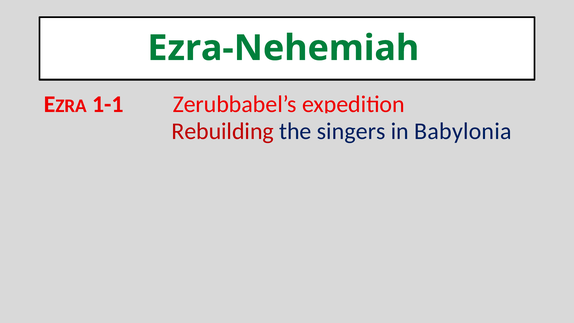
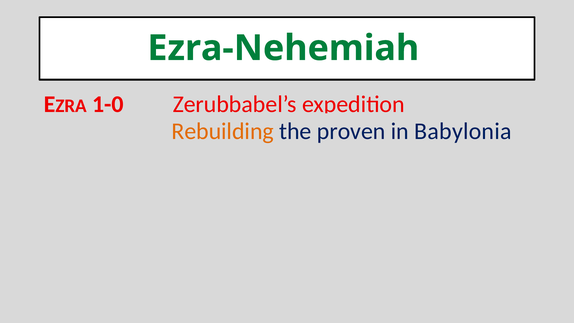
1-1: 1-1 -> 1-0
Rebuilding colour: red -> orange
singers: singers -> proven
